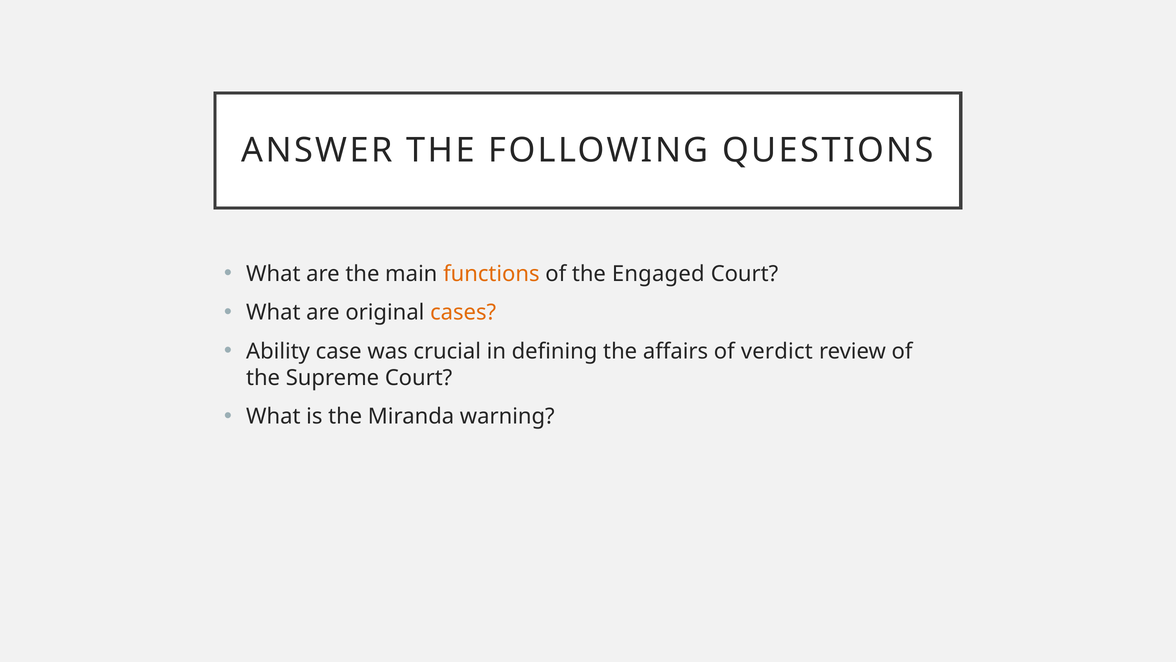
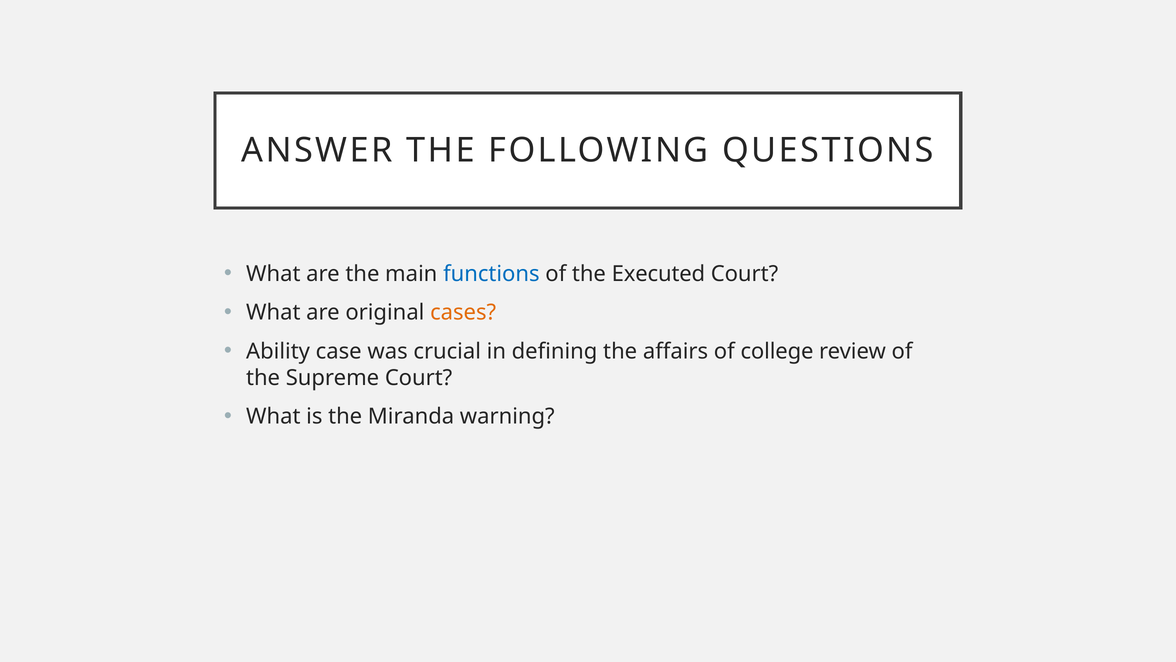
functions colour: orange -> blue
Engaged: Engaged -> Executed
verdict: verdict -> college
